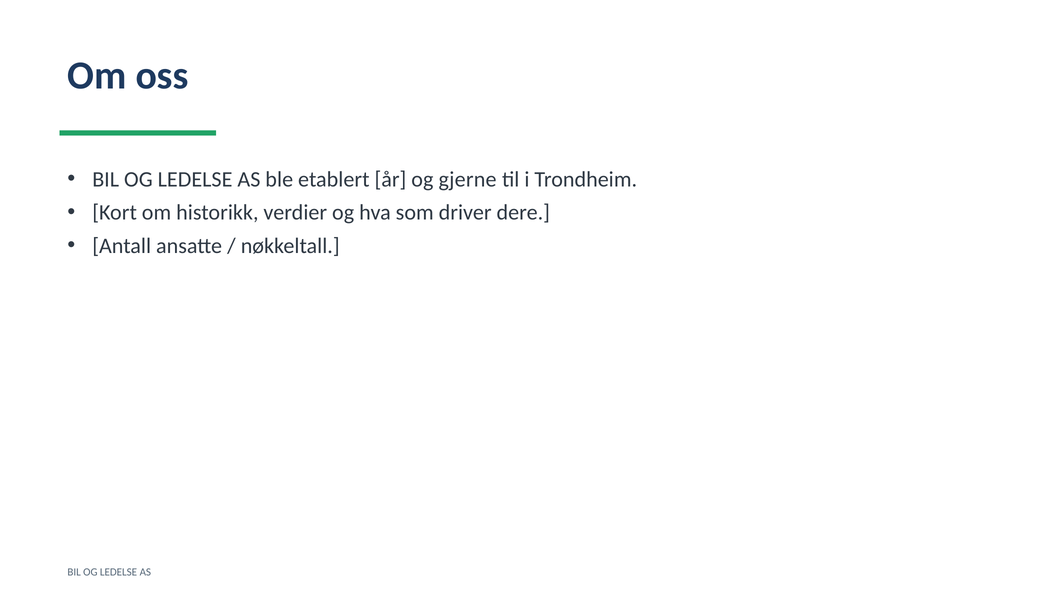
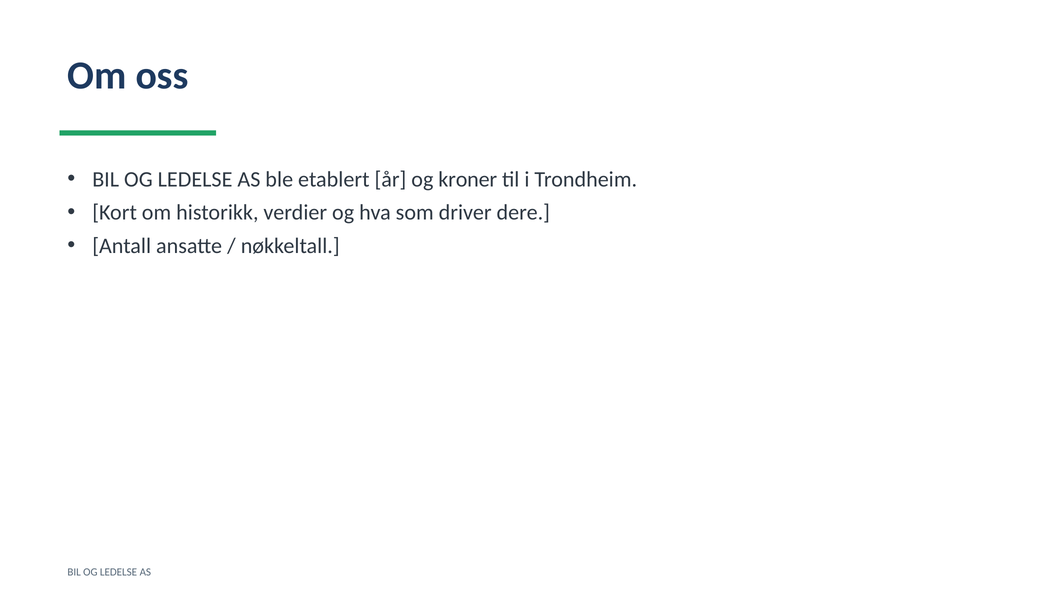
gjerne: gjerne -> kroner
